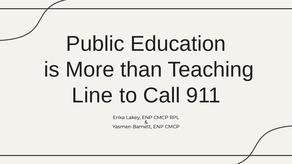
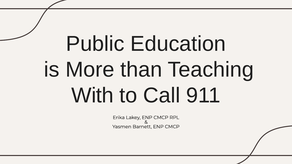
Line: Line -> With
